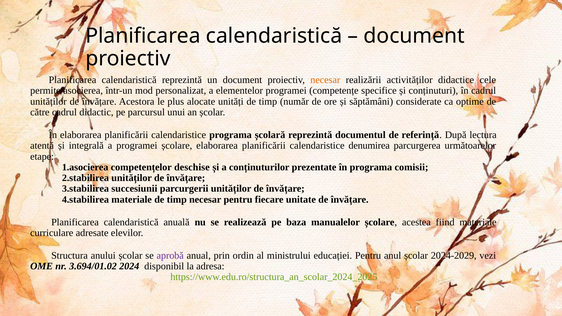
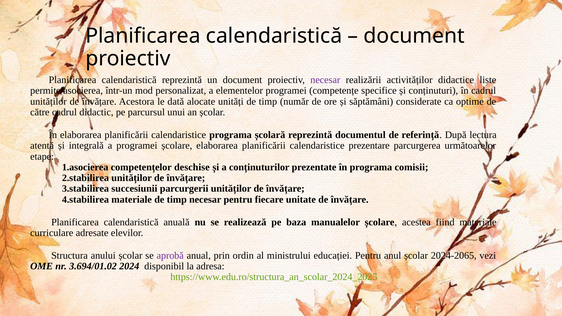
necesar at (325, 80) colour: orange -> purple
cele: cele -> liste
plus: plus -> dată
denumirea: denumirea -> prezentare
2024-2029: 2024-2029 -> 2024-2065
